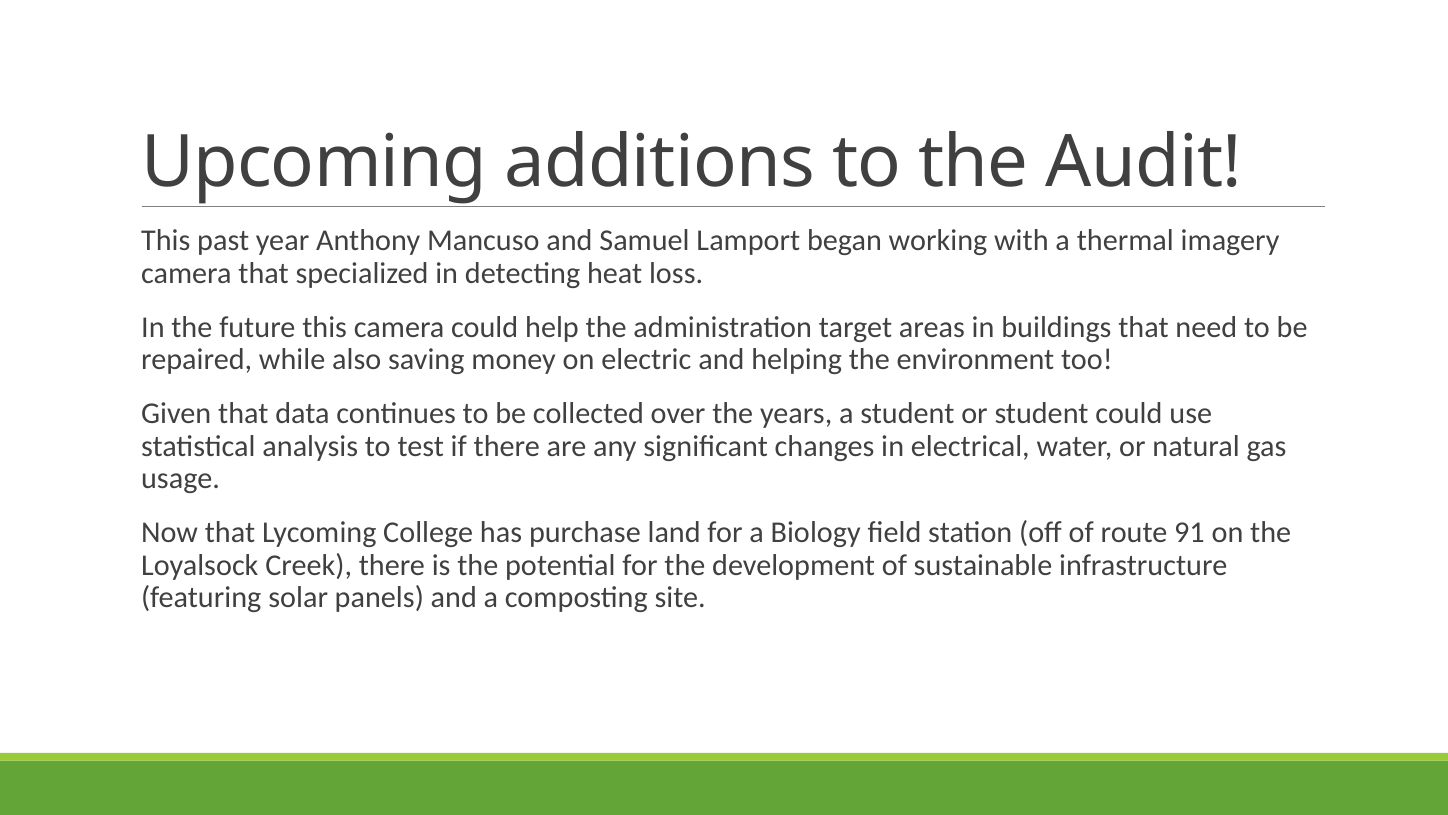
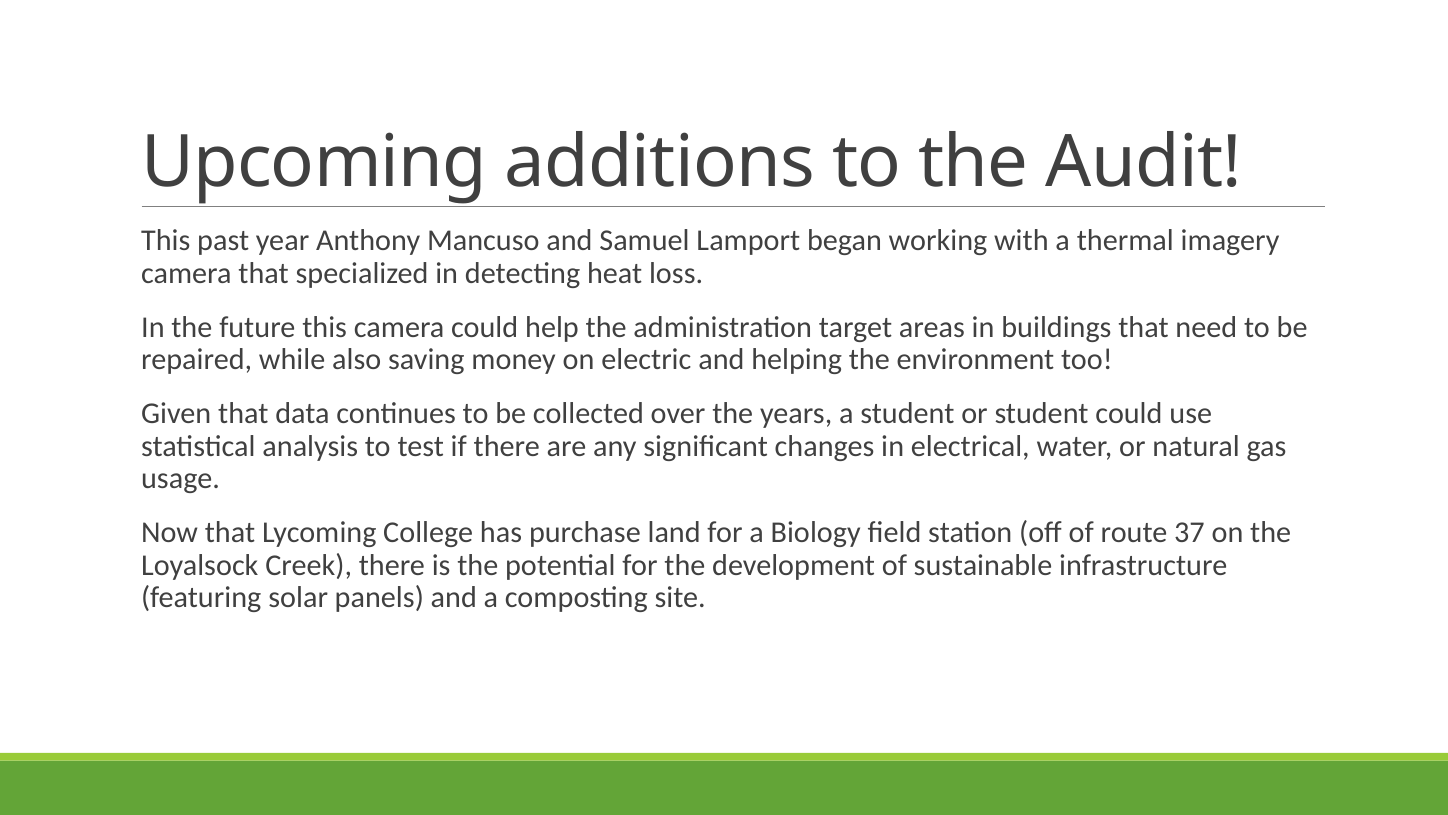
91: 91 -> 37
